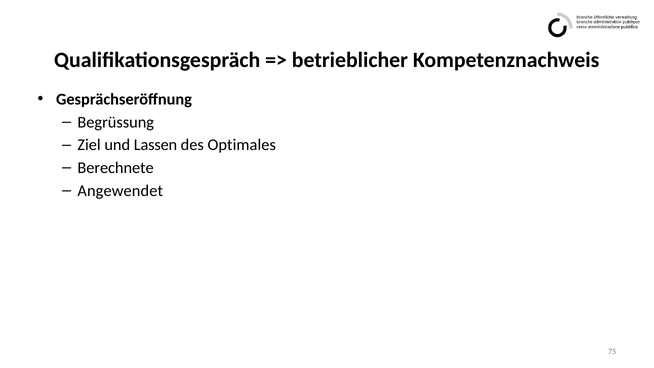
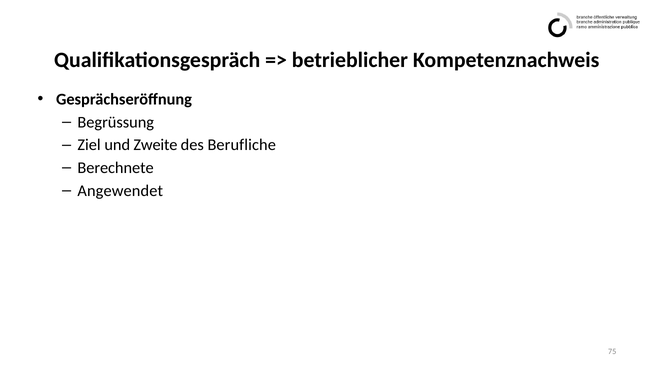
Lassen: Lassen -> Zweite
Optimales: Optimales -> Berufliche
